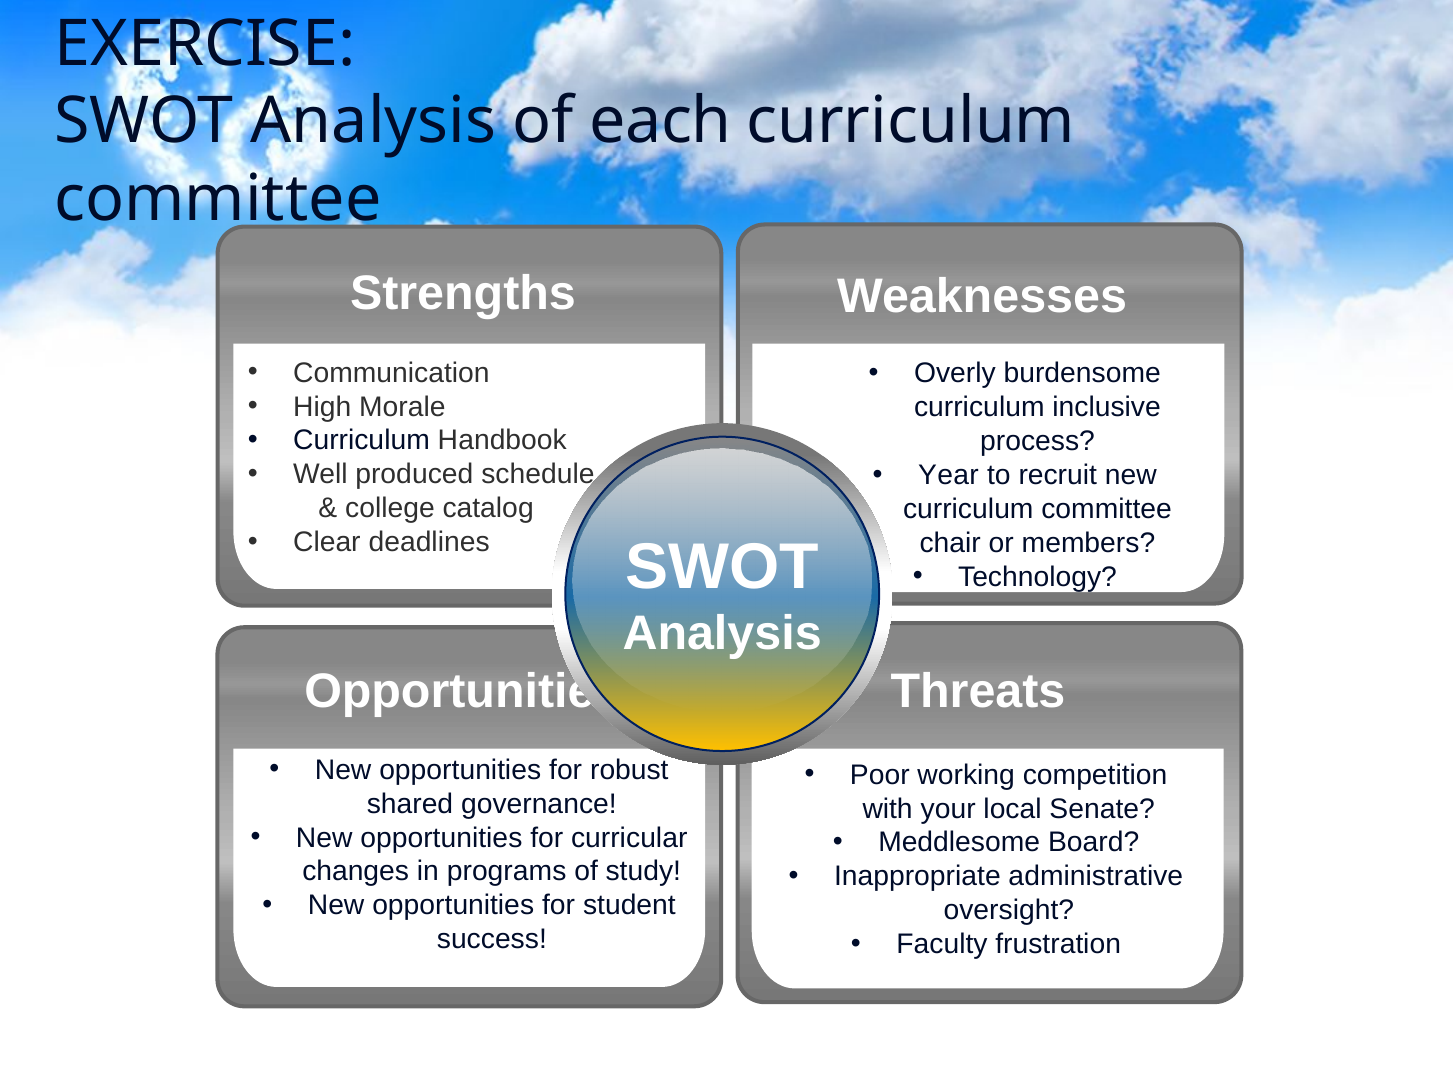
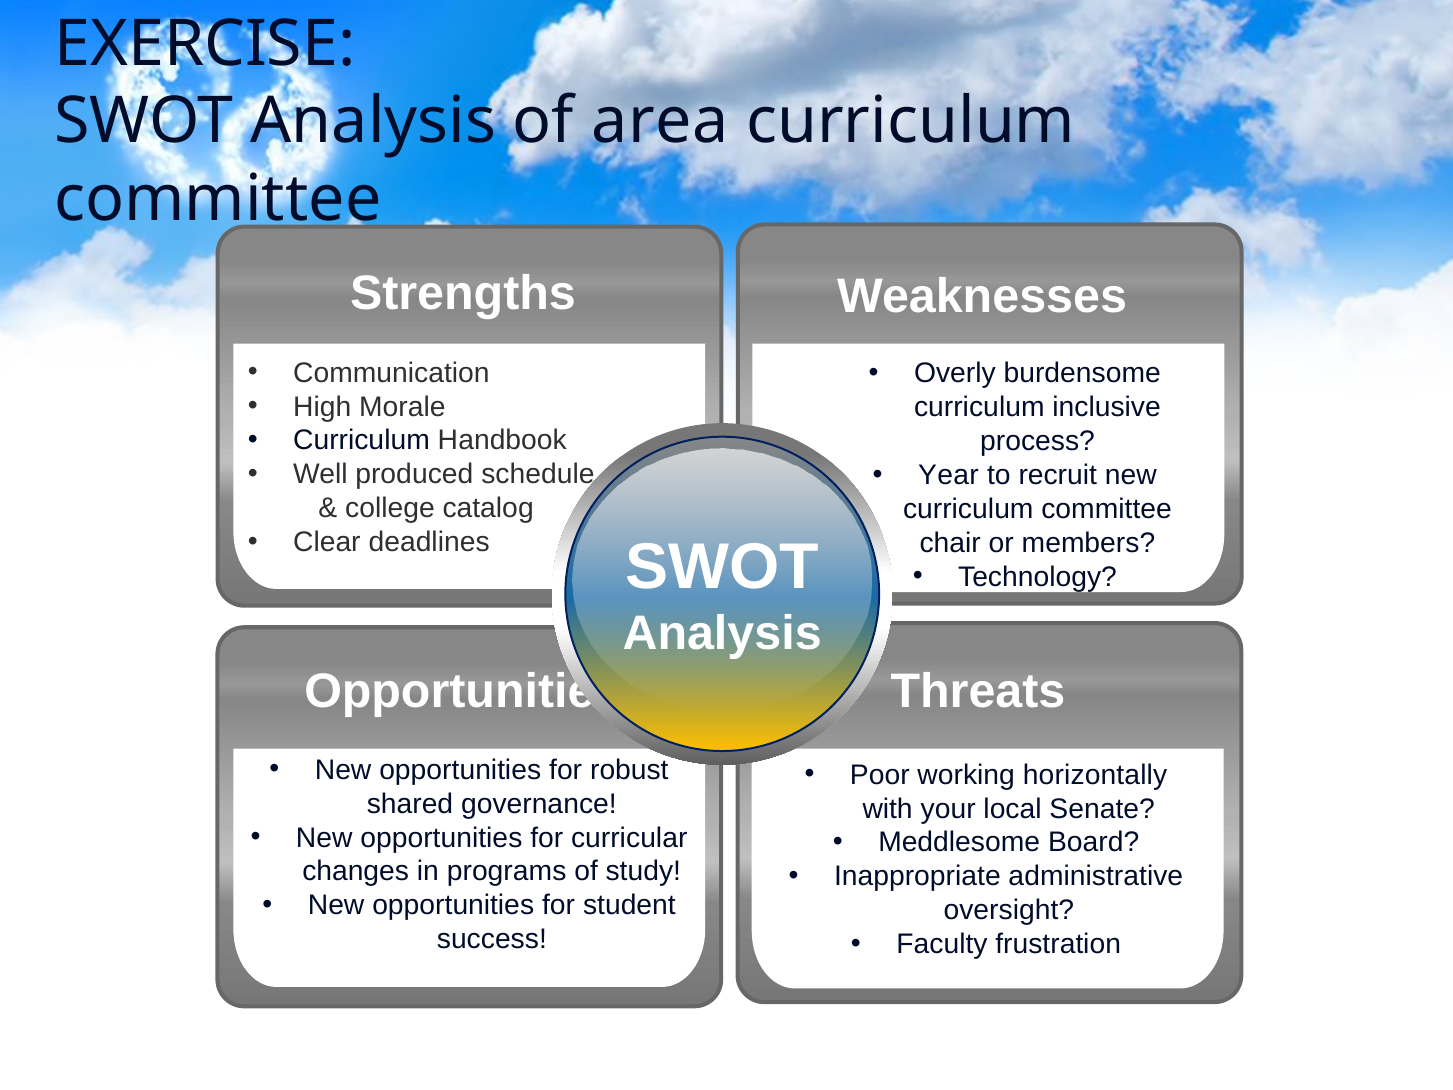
each: each -> area
competition: competition -> horizontally
